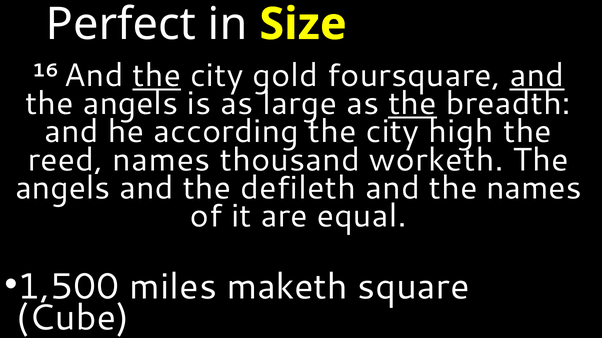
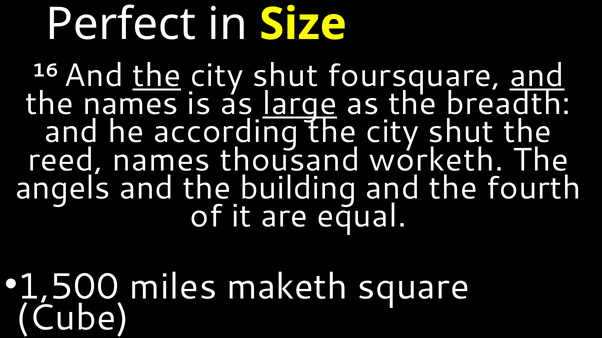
gold at (285, 76): gold -> shut
angels at (131, 104): angels -> names
large underline: none -> present
the at (412, 104) underline: present -> none
high at (461, 132): high -> shut
defileth: defileth -> building
the names: names -> fourth
